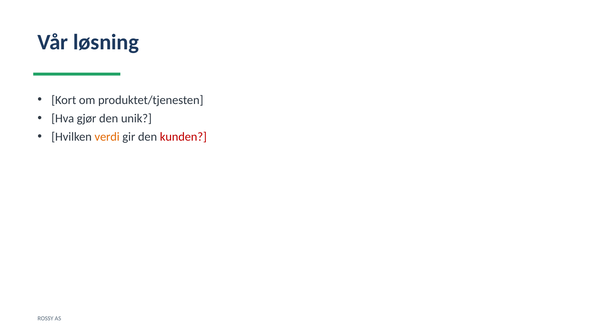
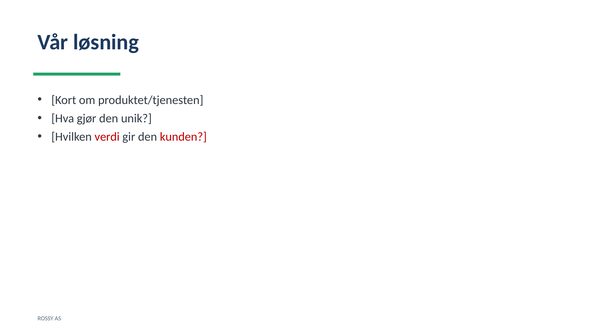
verdi colour: orange -> red
